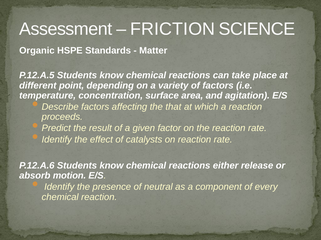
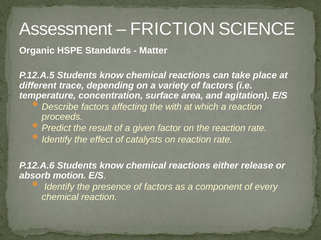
point: point -> trace
that: that -> with
presence of neutral: neutral -> factors
